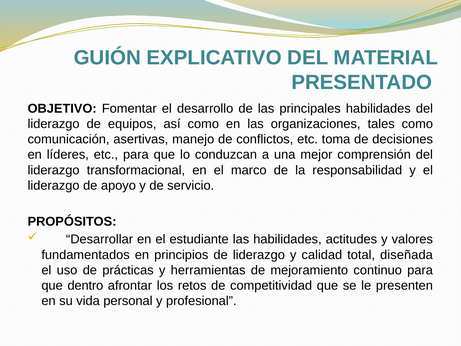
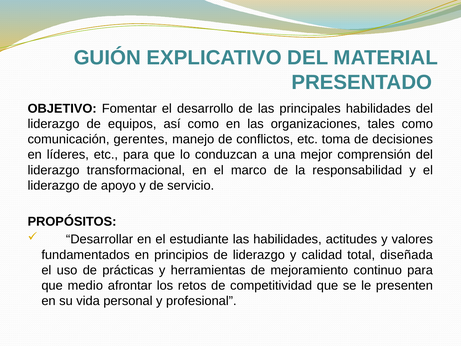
asertivas: asertivas -> gerentes
dentro: dentro -> medio
